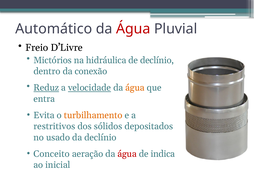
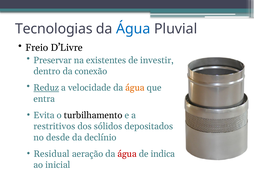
Automático: Automático -> Tecnologias
Água at (133, 29) colour: red -> blue
Mictórios: Mictórios -> Preservar
hidráulica: hidráulica -> existentes
de declínio: declínio -> investir
velocidade underline: present -> none
turbilhamento colour: orange -> black
usado: usado -> desde
Conceito: Conceito -> Residual
